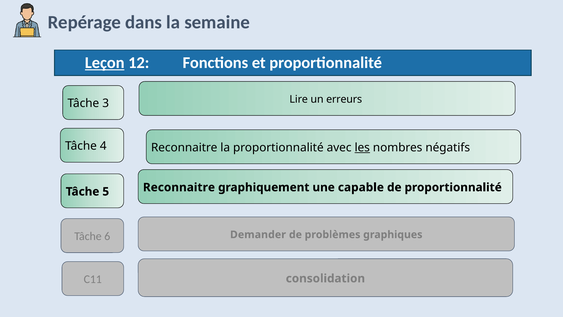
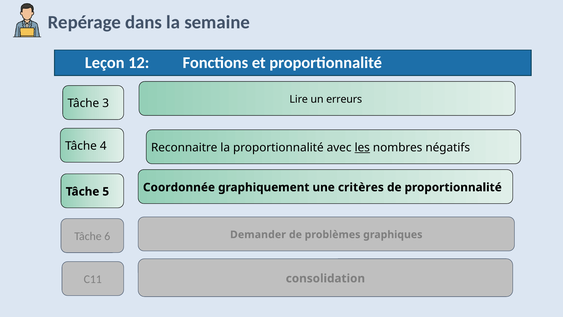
Leçon underline: present -> none
Reconnaitre at (179, 187): Reconnaitre -> Coordonnée
capable: capable -> critères
